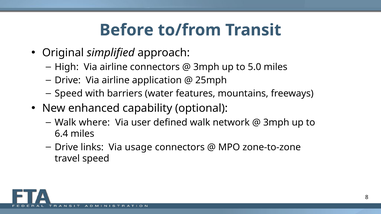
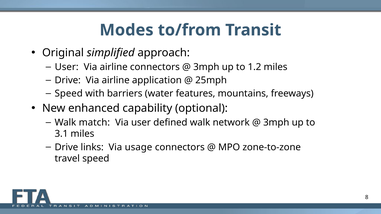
Before: Before -> Modes
High at (67, 67): High -> User
5.0: 5.0 -> 1.2
where: where -> match
6.4: 6.4 -> 3.1
